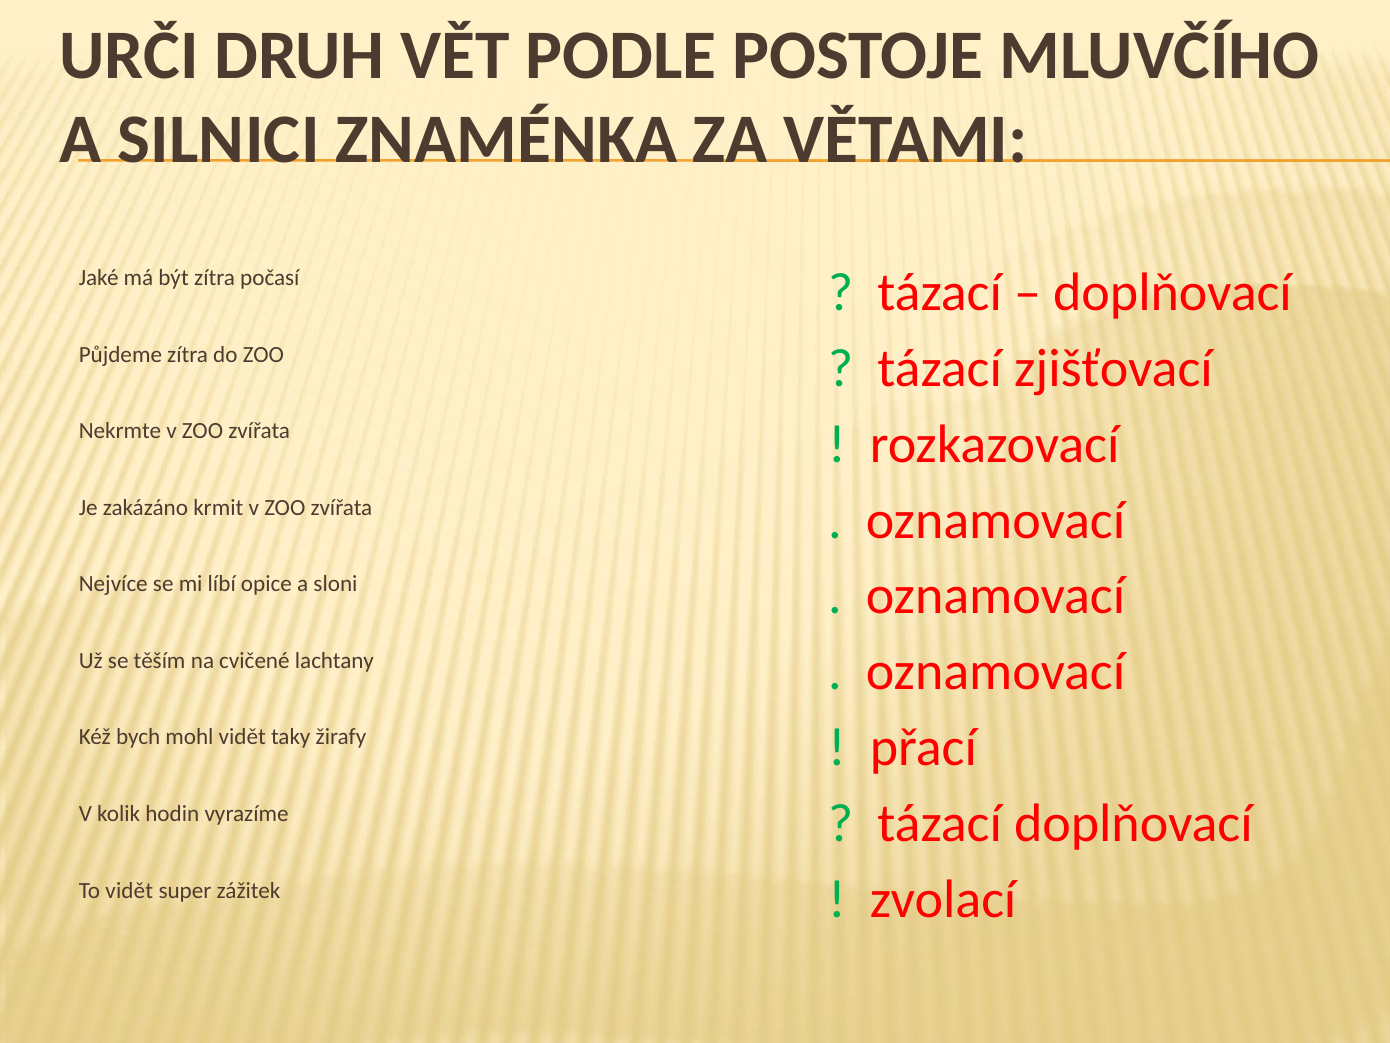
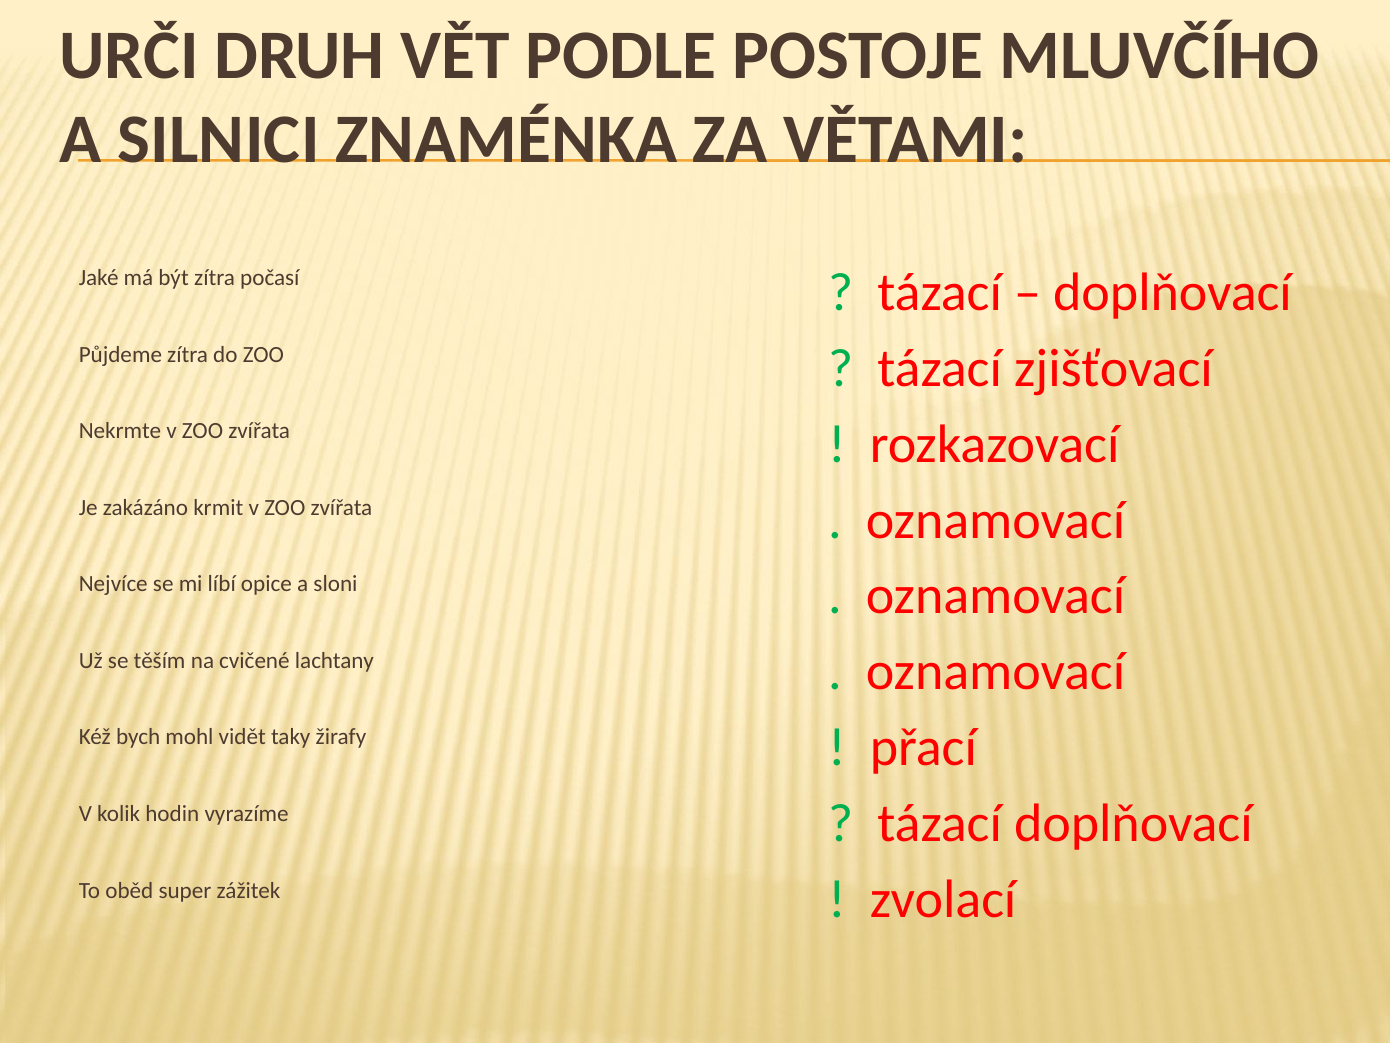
To vidět: vidět -> oběd
